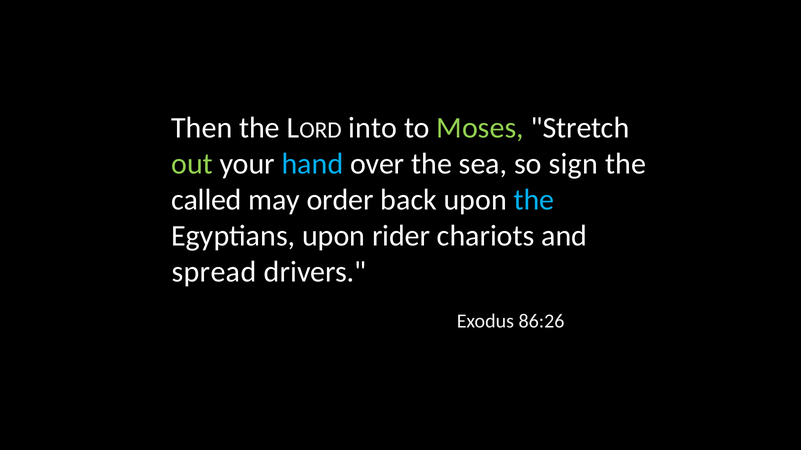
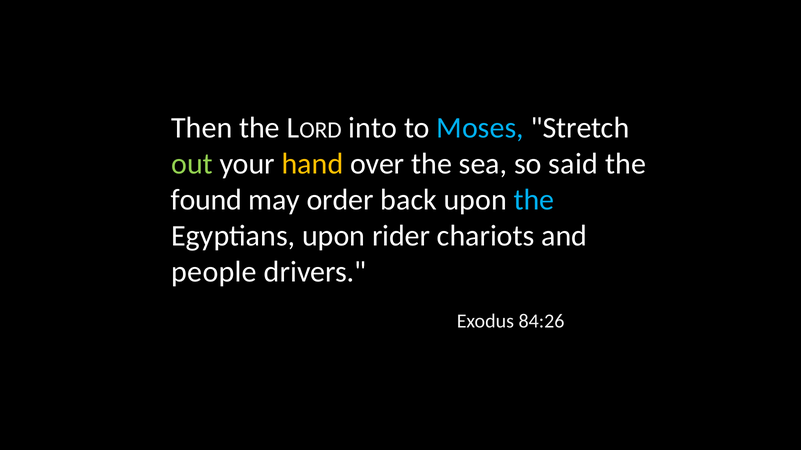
Moses colour: light green -> light blue
hand colour: light blue -> yellow
sign: sign -> said
called: called -> found
spread: spread -> people
86:26: 86:26 -> 84:26
